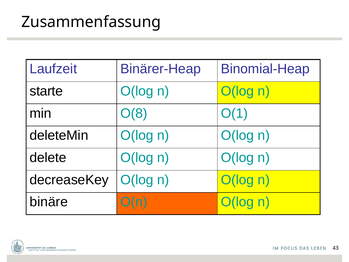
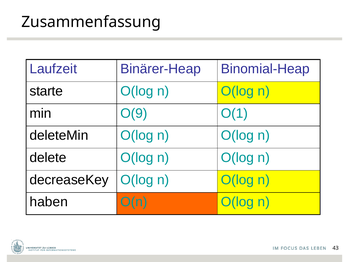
O(8: O(8 -> O(9
binäre: binäre -> haben
